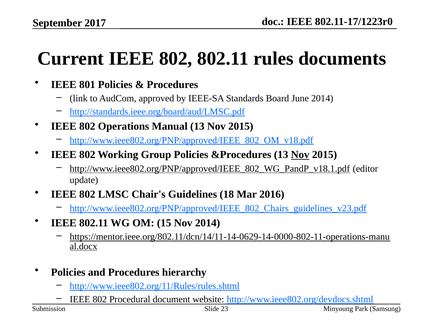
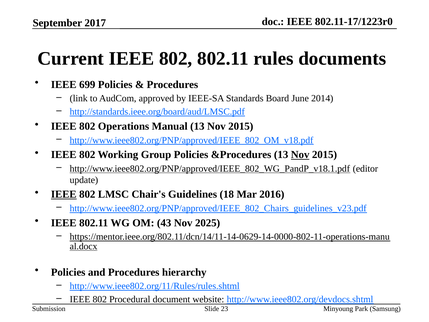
801: 801 -> 699
IEEE at (64, 194) underline: none -> present
15: 15 -> 43
Nov 2014: 2014 -> 2025
